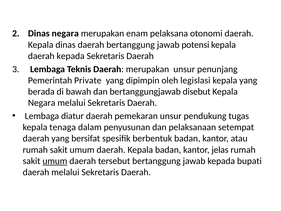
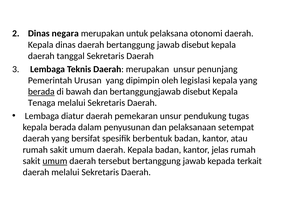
enam: enam -> untuk
jawab potensi: potensi -> disebut
daerah kepada: kepada -> tanggal
Private: Private -> Urusan
berada at (41, 92) underline: none -> present
Negara at (42, 103): Negara -> Tenaga
kepala tenaga: tenaga -> berada
bupati: bupati -> terkait
